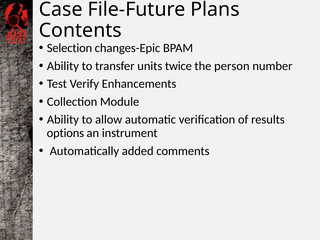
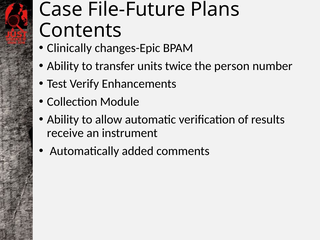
Selection: Selection -> Clinically
options: options -> receive
